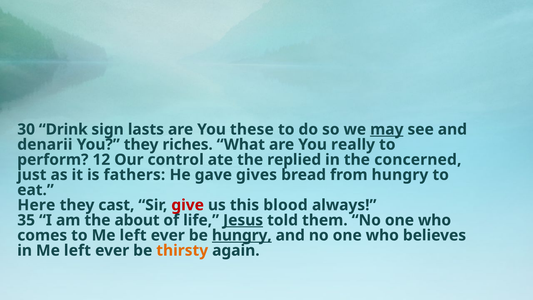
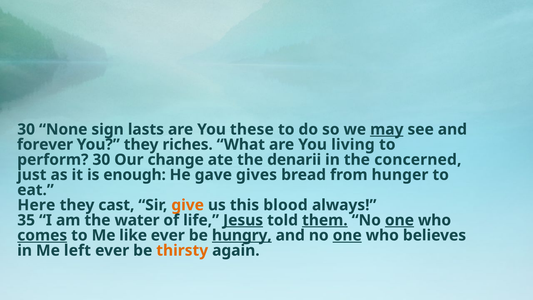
Drink: Drink -> None
denarii: denarii -> forever
really: really -> living
perform 12: 12 -> 30
control: control -> change
replied: replied -> denarii
fathers: fathers -> enough
from hungry: hungry -> hunger
give colour: red -> orange
about: about -> water
them underline: none -> present
one at (399, 220) underline: none -> present
comes underline: none -> present
to Me left: left -> like
one at (347, 235) underline: none -> present
